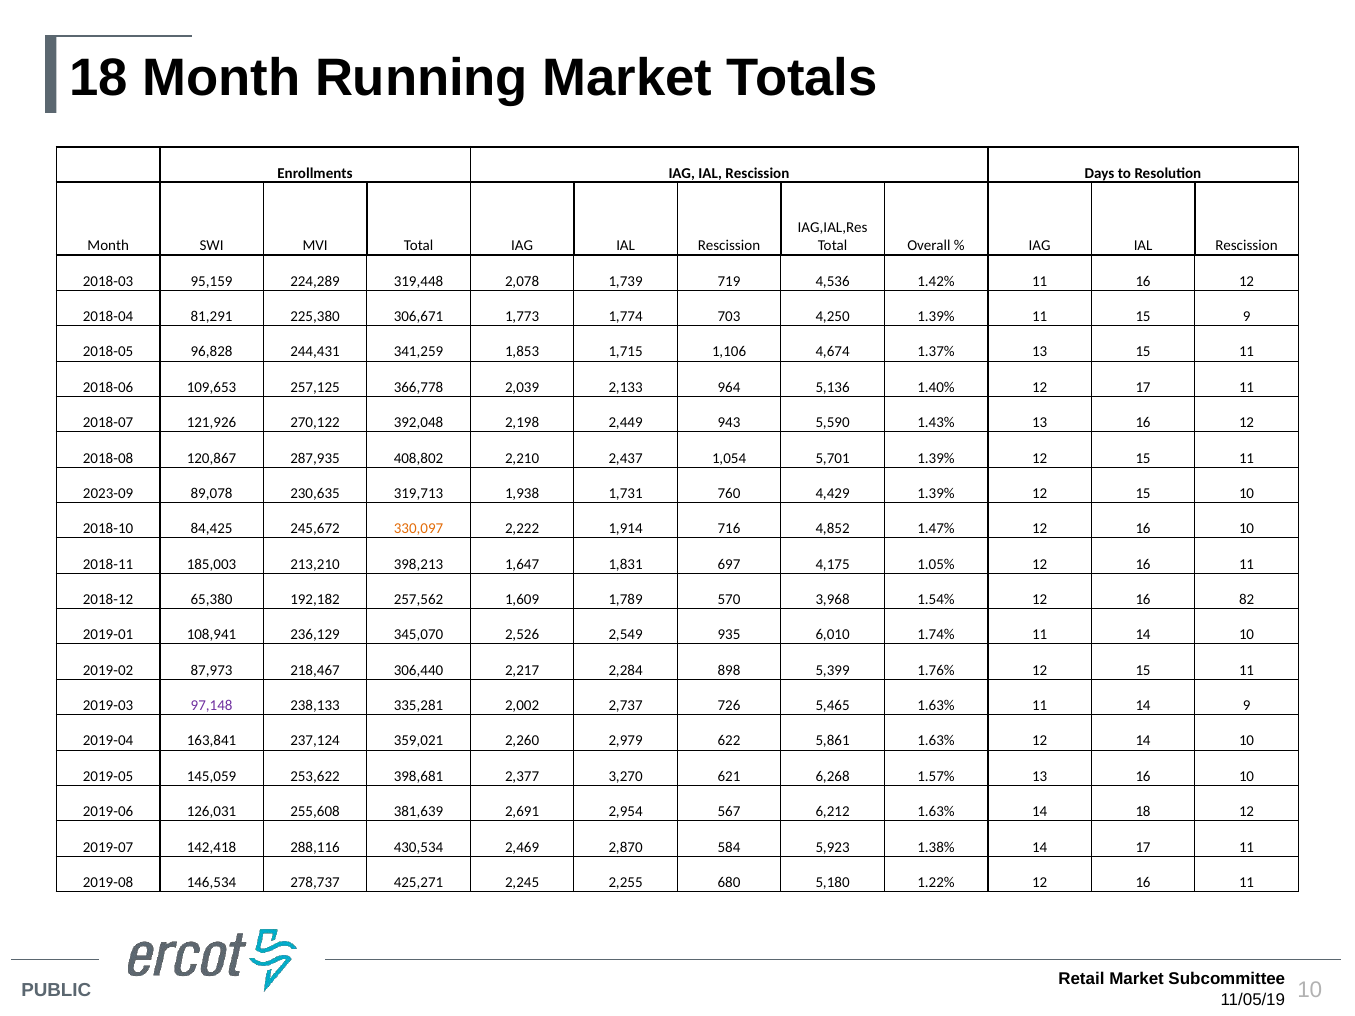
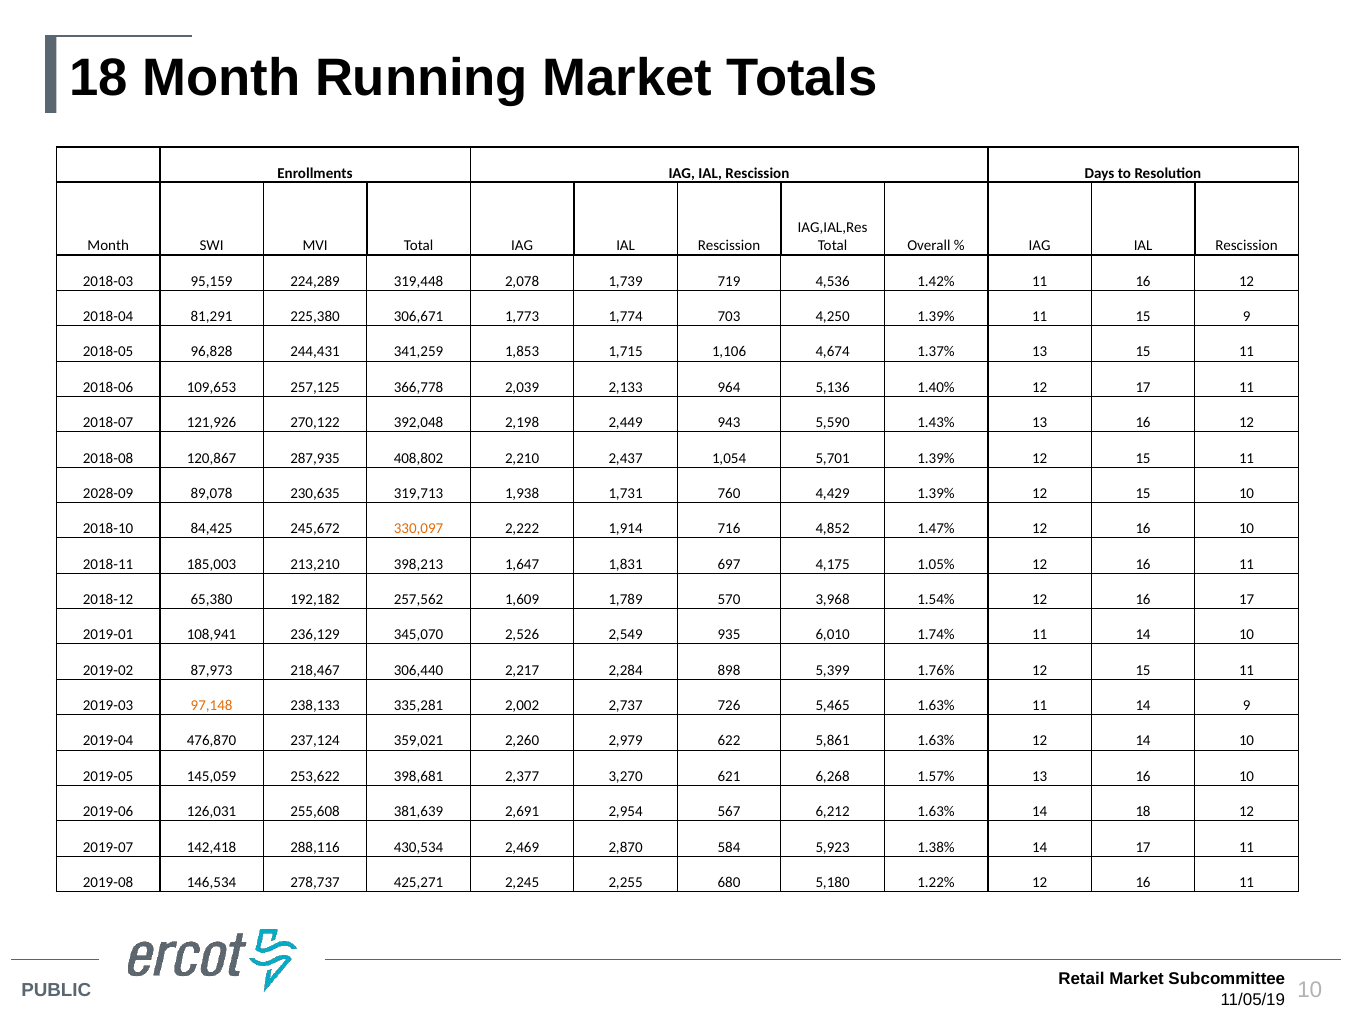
2023-09: 2023-09 -> 2028-09
16 82: 82 -> 17
97,148 colour: purple -> orange
163,841: 163,841 -> 476,870
